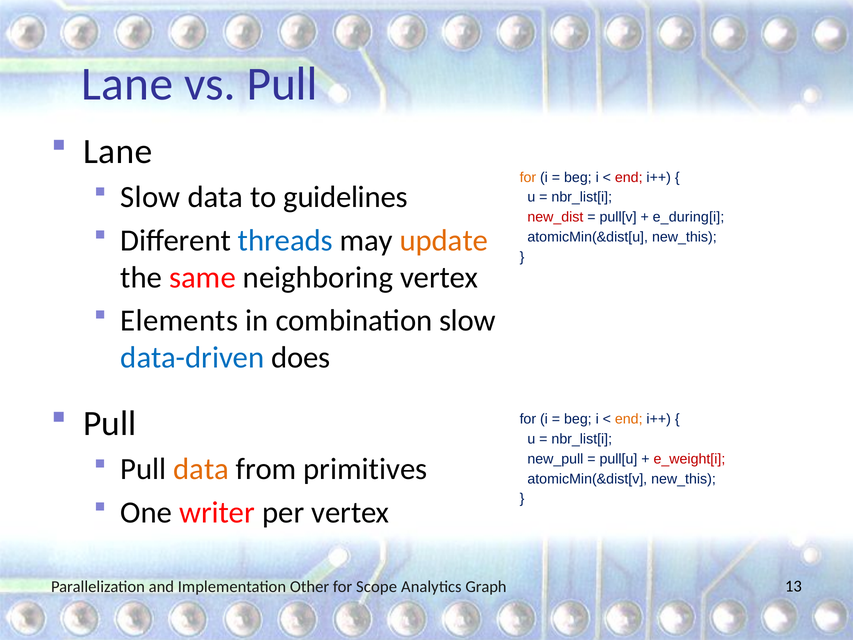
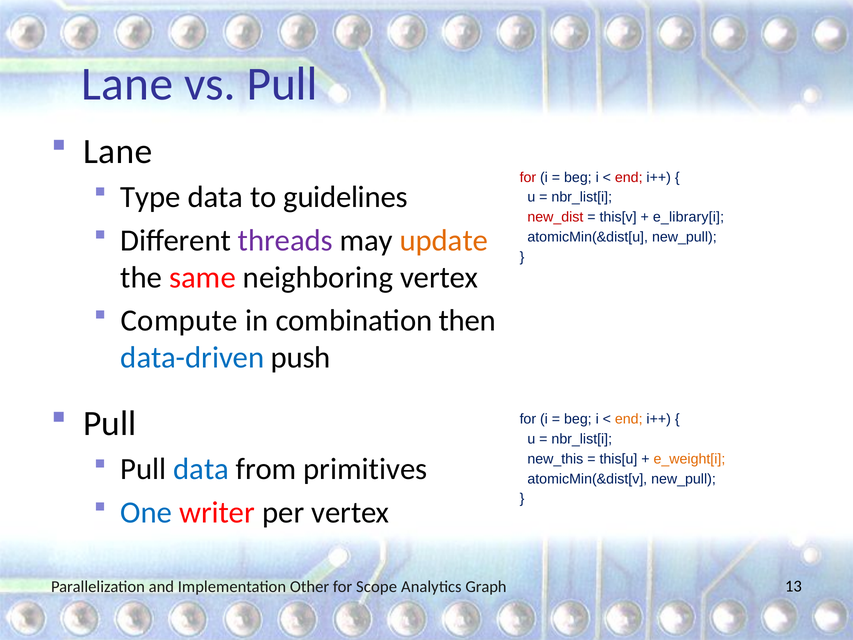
for at (528, 177) colour: orange -> red
Slow at (150, 197): Slow -> Type
pull[v: pull[v -> this[v
e_during[i: e_during[i -> e_library[i
threads colour: blue -> purple
atomicMin(&dist[u new_this: new_this -> new_pull
Elements: Elements -> Compute
combination slow: slow -> then
does: does -> push
new_pull: new_pull -> new_this
pull[u: pull[u -> this[u
e_weight[i colour: red -> orange
data at (201, 469) colour: orange -> blue
atomicMin(&dist[v new_this: new_this -> new_pull
One colour: black -> blue
